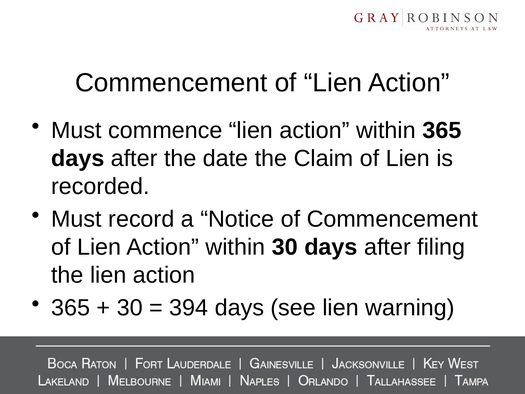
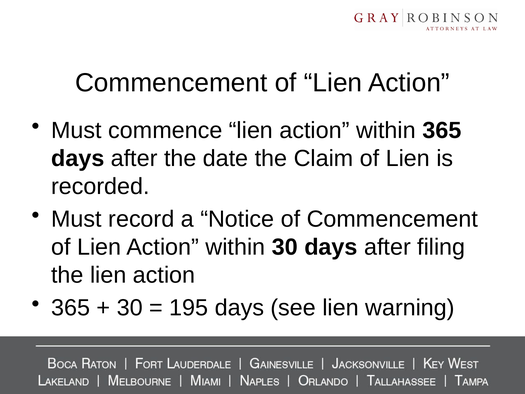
394: 394 -> 195
